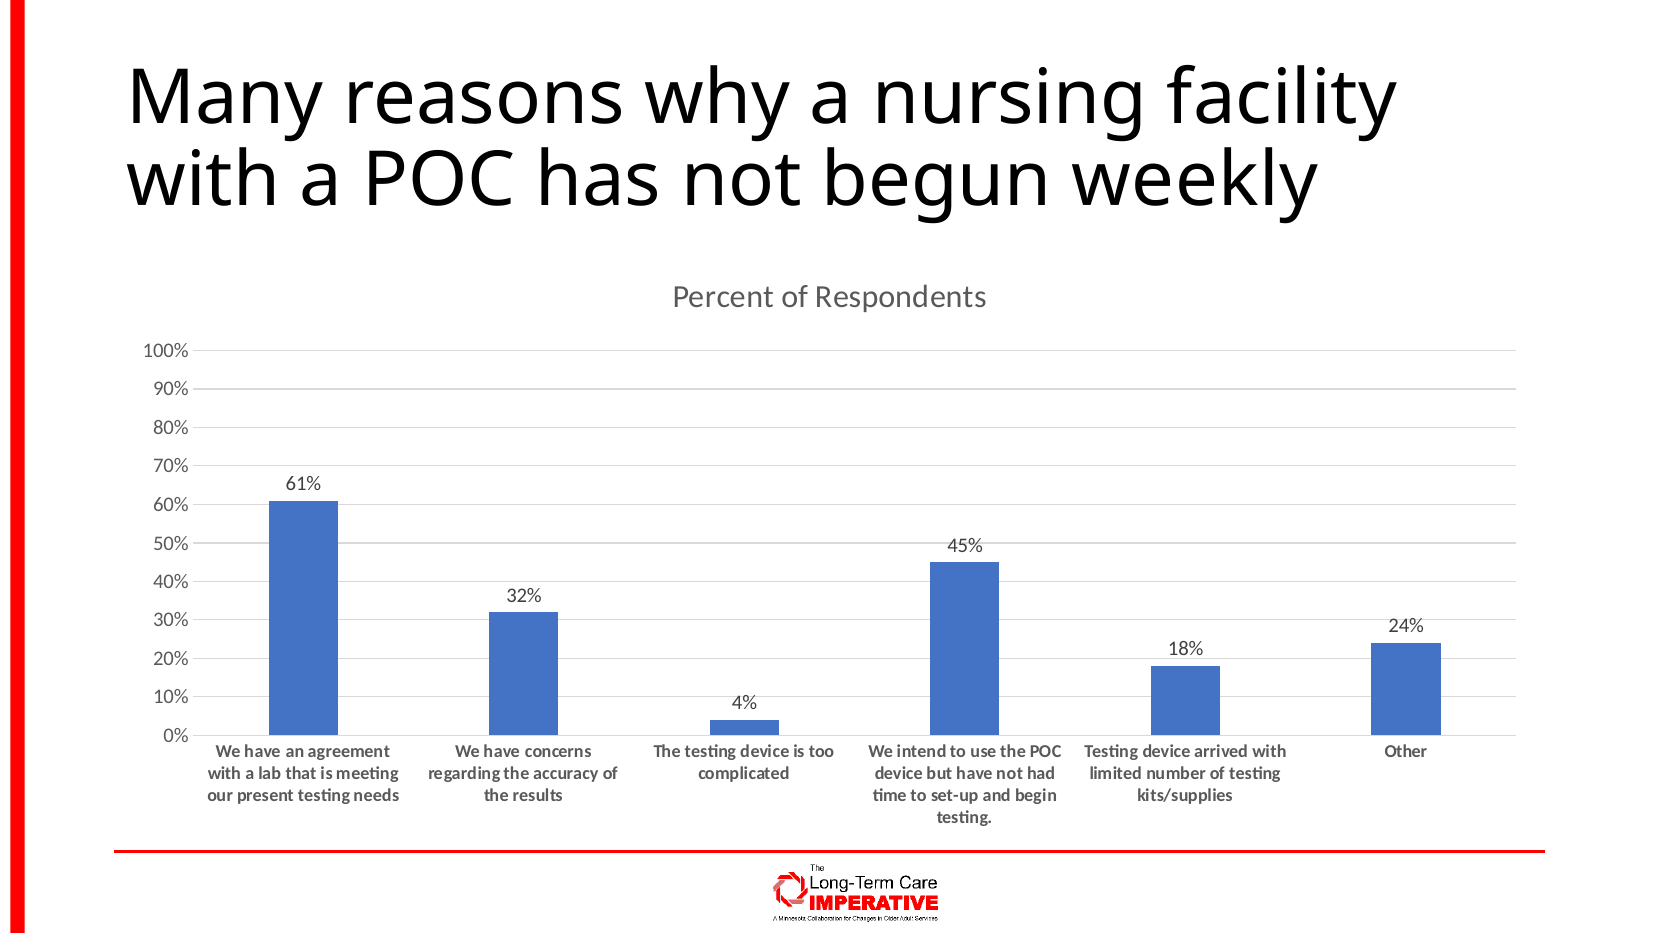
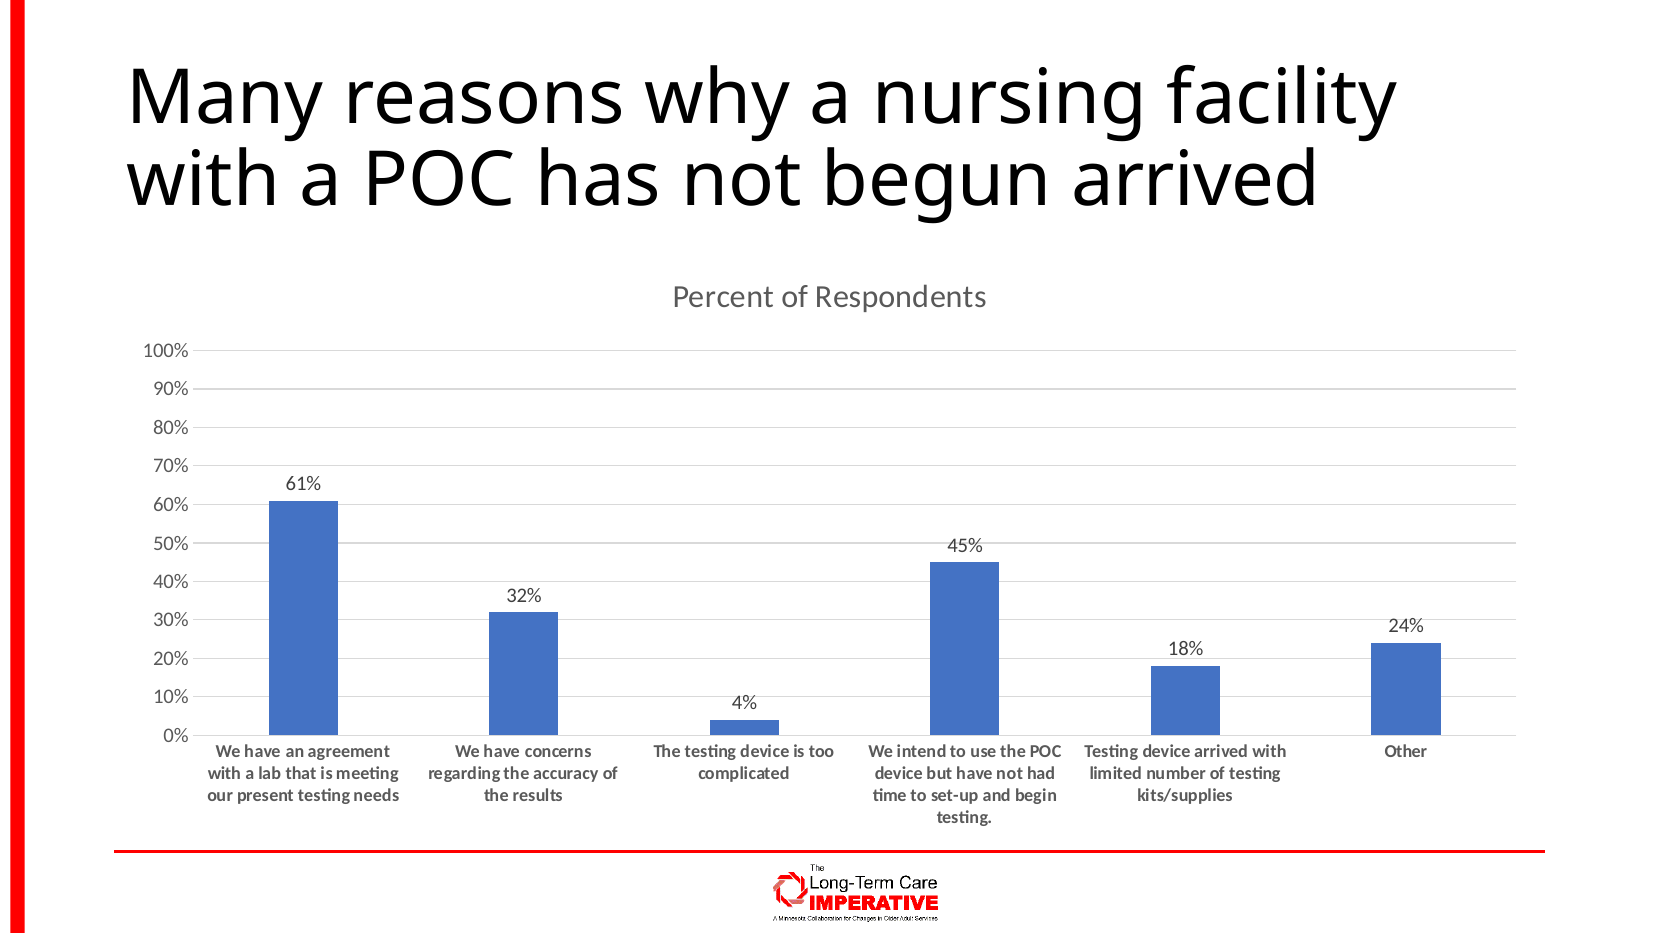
begun weekly: weekly -> arrived
